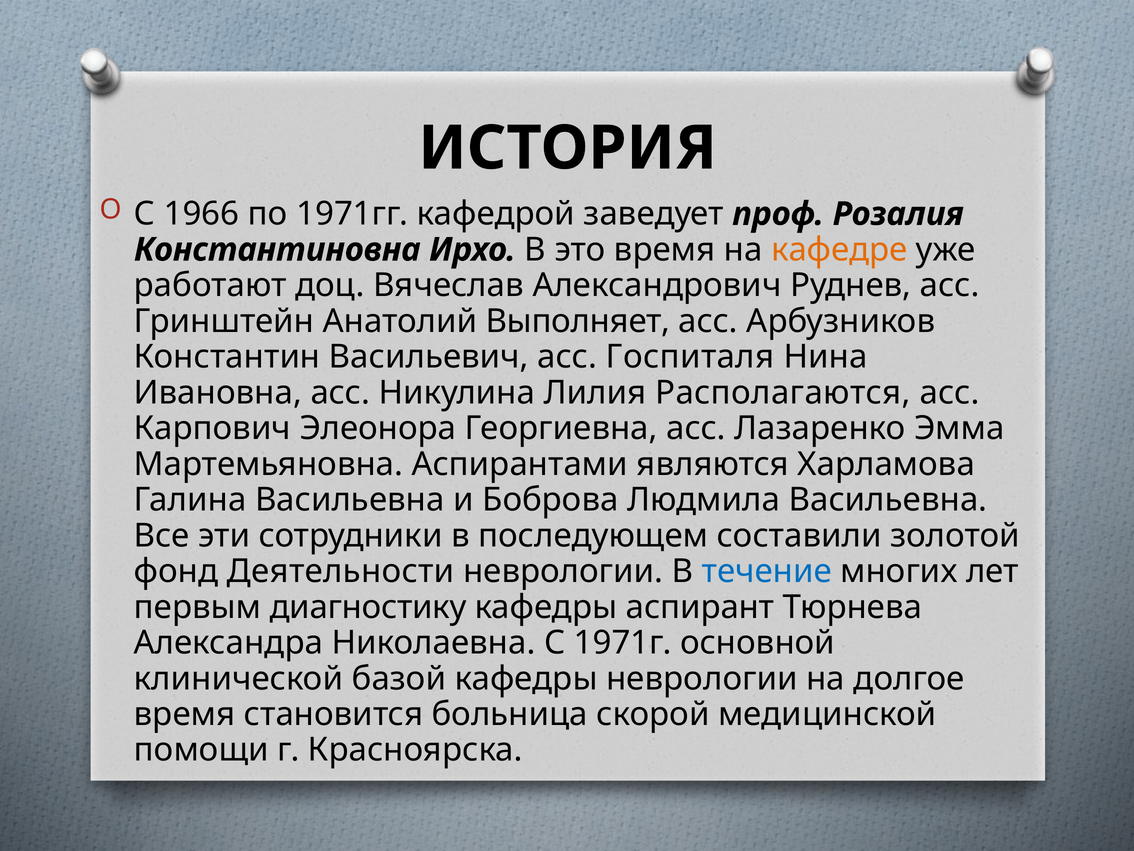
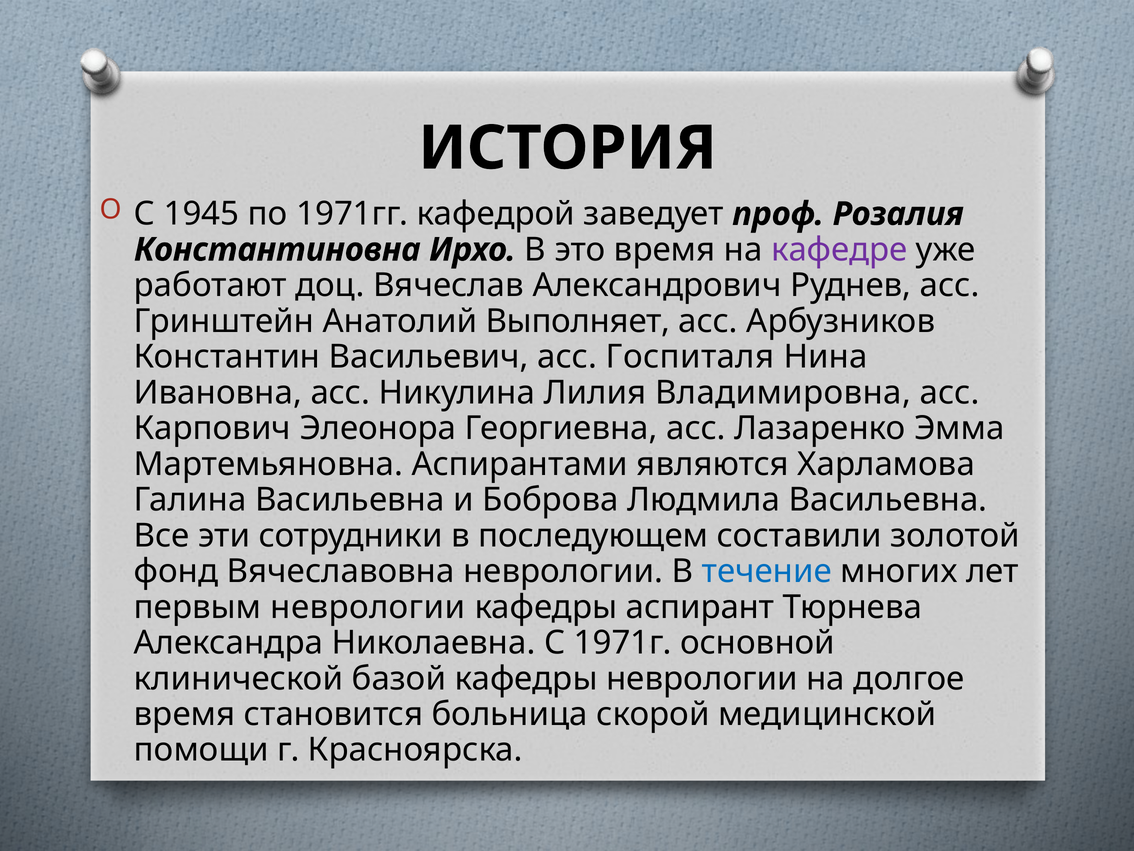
1966: 1966 -> 1945
кафедре colour: orange -> purple
Располагаются: Располагаются -> Владимировна
Деятельности: Деятельности -> Вячеславовна
первым диагностику: диагностику -> неврологии
